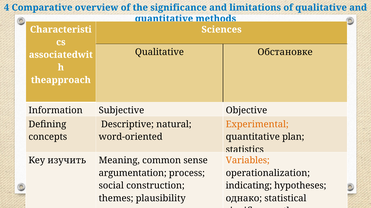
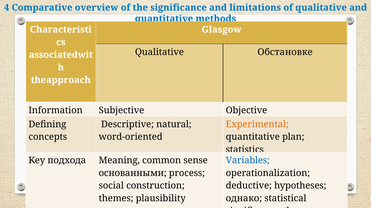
Sciences: Sciences -> Glasgow
изучить: изучить -> подхода
Variables colour: orange -> blue
argumentation: argumentation -> основанными
indicating: indicating -> deductive
